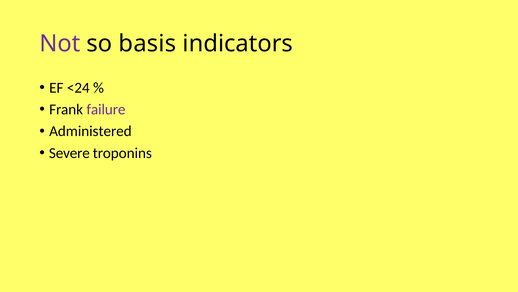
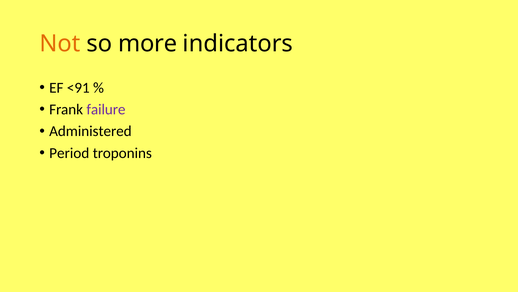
Not colour: purple -> orange
basis: basis -> more
<24: <24 -> <91
Severe: Severe -> Period
